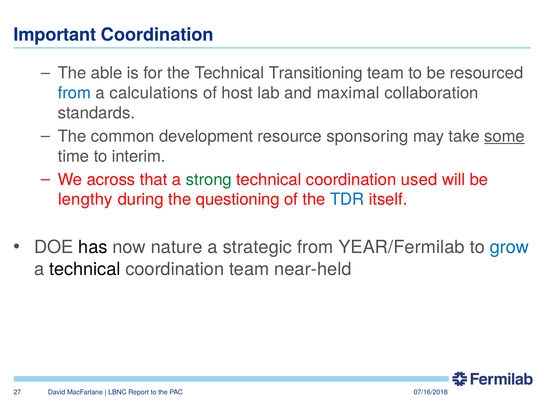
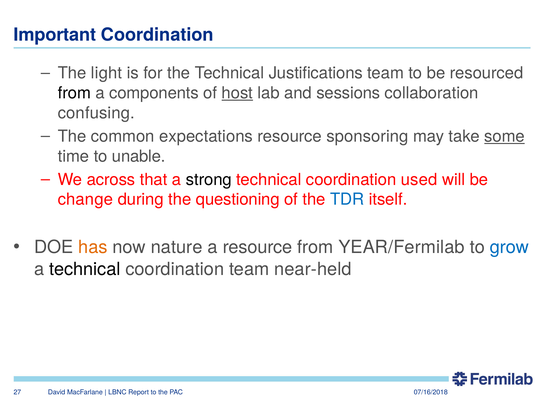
able: able -> light
Transitioning: Transitioning -> Justifications
from at (74, 93) colour: blue -> black
calculations: calculations -> components
host underline: none -> present
maximal: maximal -> sessions
standards: standards -> confusing
development: development -> expectations
interim: interim -> unable
strong colour: green -> black
lengthy: lengthy -> change
has colour: black -> orange
a strategic: strategic -> resource
